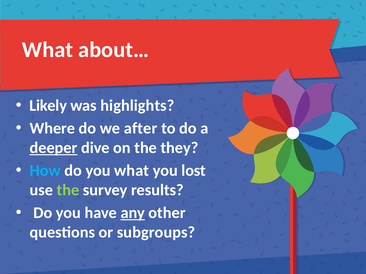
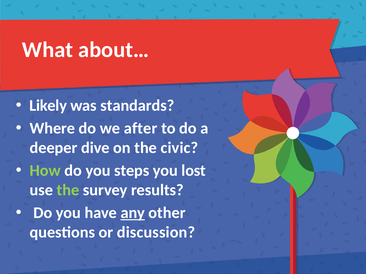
highlights: highlights -> standards
deeper underline: present -> none
they: they -> civic
How colour: light blue -> light green
you what: what -> steps
subgroups: subgroups -> discussion
